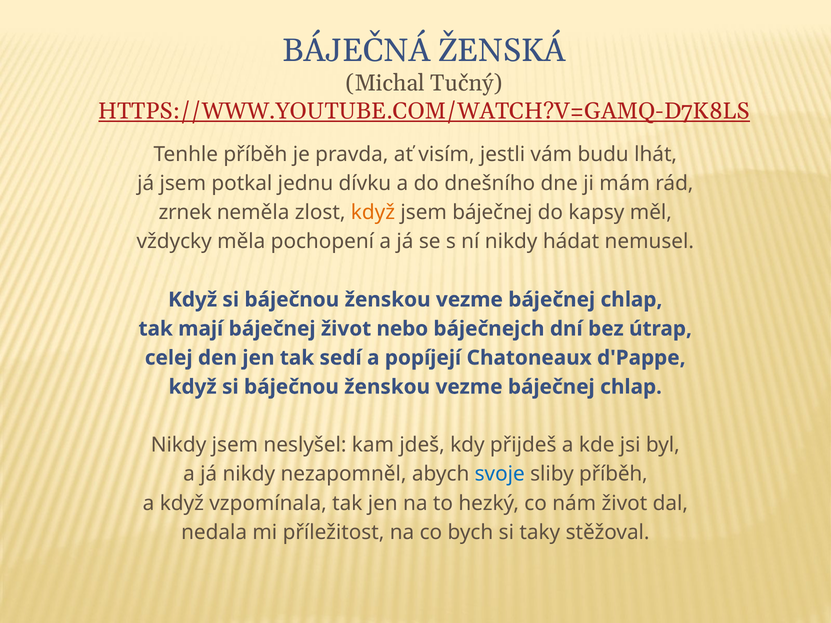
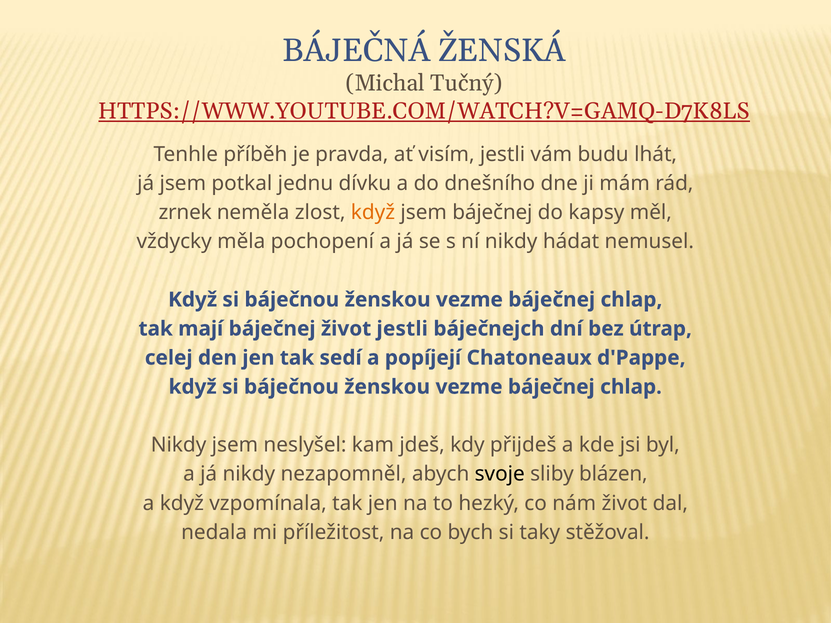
život nebo: nebo -> jestli
svoje colour: blue -> black
sliby příběh: příběh -> blázen
